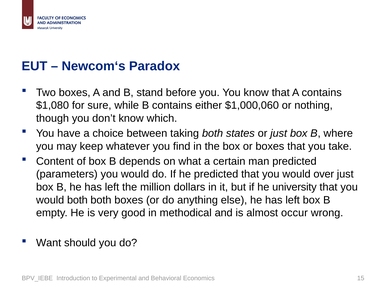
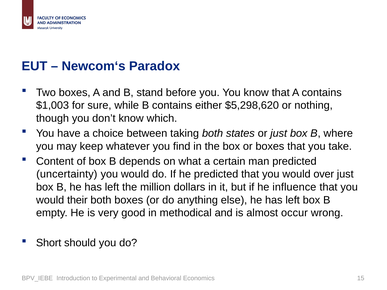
$1,080: $1,080 -> $1,003
$1,000,060: $1,000,060 -> $5,298,620
parameters: parameters -> uncertainty
university: university -> influence
would both: both -> their
Want: Want -> Short
